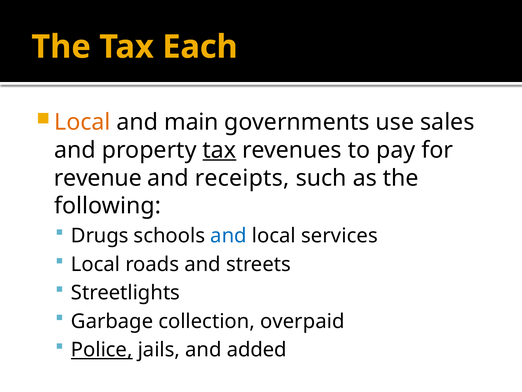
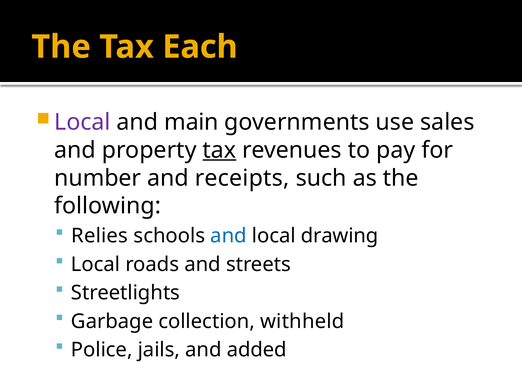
Local at (82, 122) colour: orange -> purple
revenue: revenue -> number
Drugs: Drugs -> Relies
services: services -> drawing
overpaid: overpaid -> withheld
Police underline: present -> none
